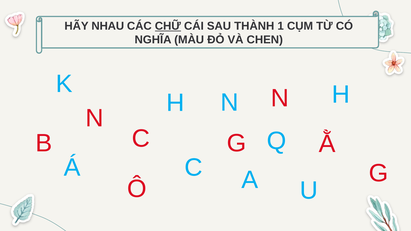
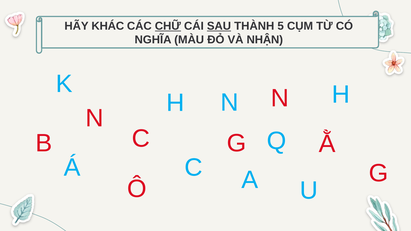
NHAU: NHAU -> KHÁC
SAU underline: none -> present
1: 1 -> 5
CHEN: CHEN -> NHẬN
